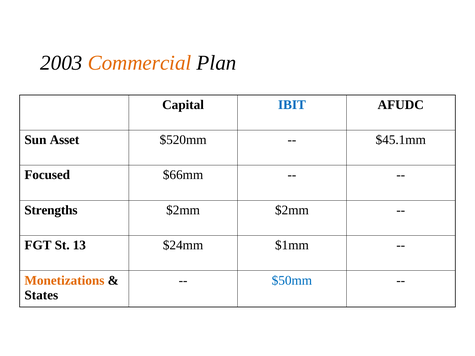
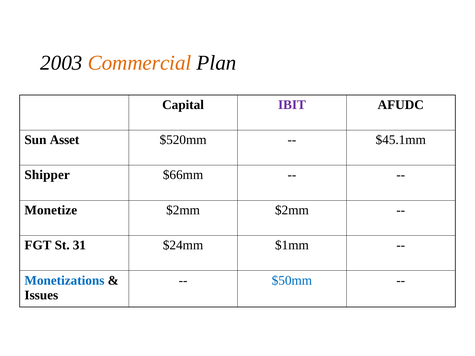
IBIT colour: blue -> purple
Focused: Focused -> Shipper
Strengths: Strengths -> Monetize
13: 13 -> 31
Monetizations colour: orange -> blue
States: States -> Issues
